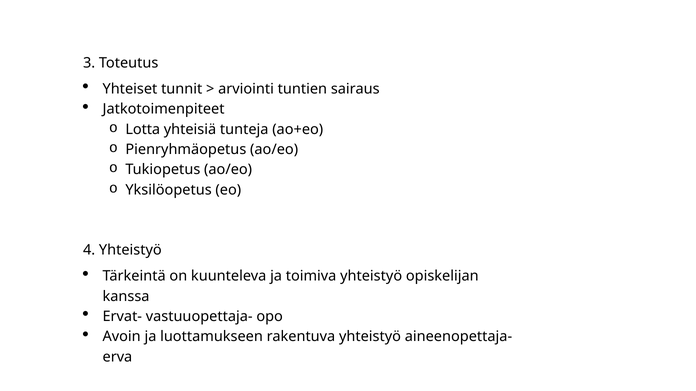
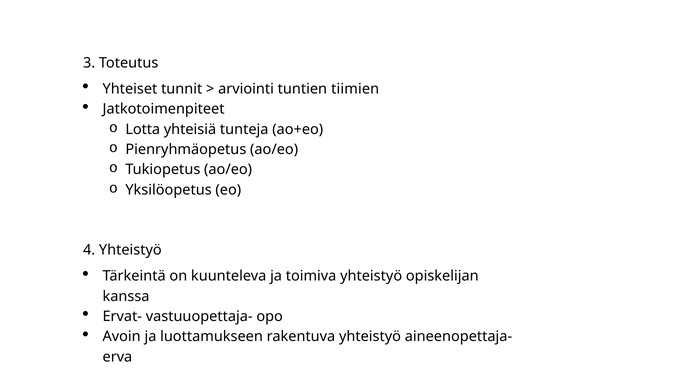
sairaus: sairaus -> tiimien
